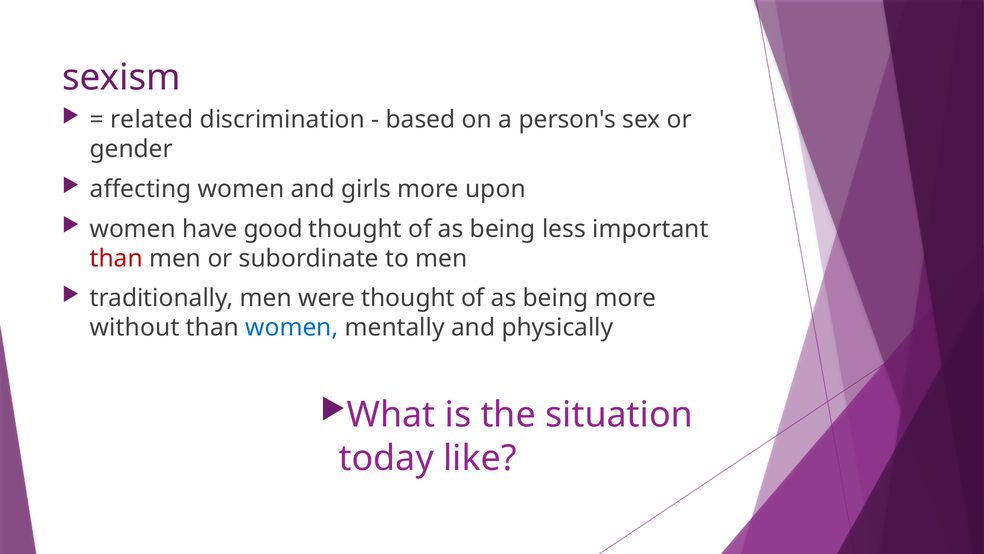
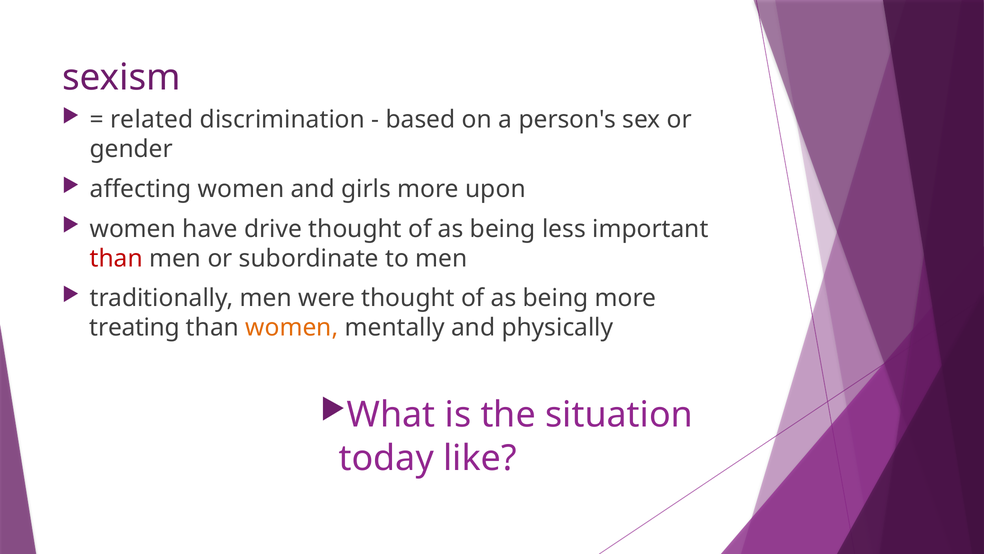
good: good -> drive
without: without -> treating
women at (292, 328) colour: blue -> orange
